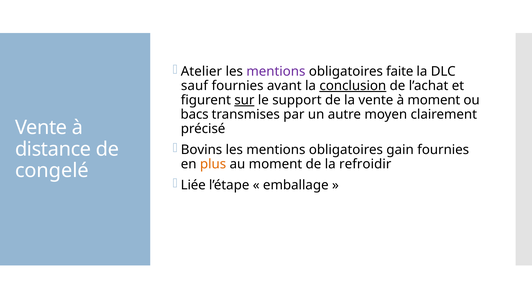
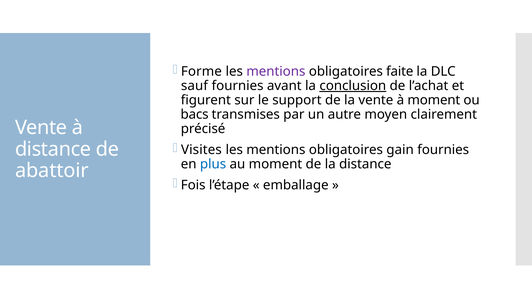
Atelier: Atelier -> Forme
sur underline: present -> none
Bovins: Bovins -> Visites
plus colour: orange -> blue
la refroidir: refroidir -> distance
congelé: congelé -> abattoir
Liée: Liée -> Fois
